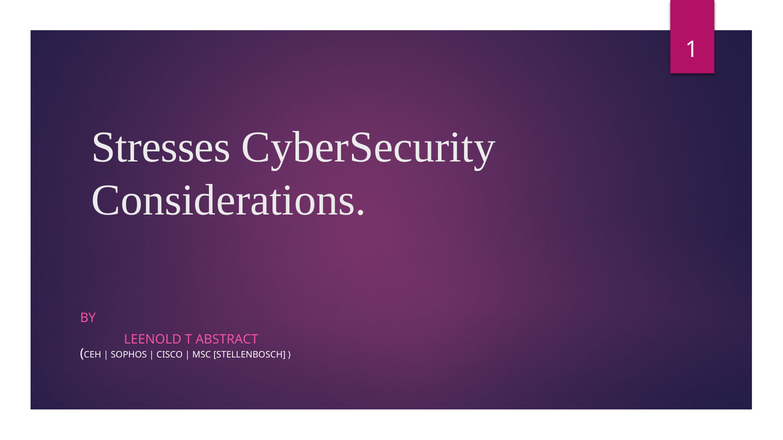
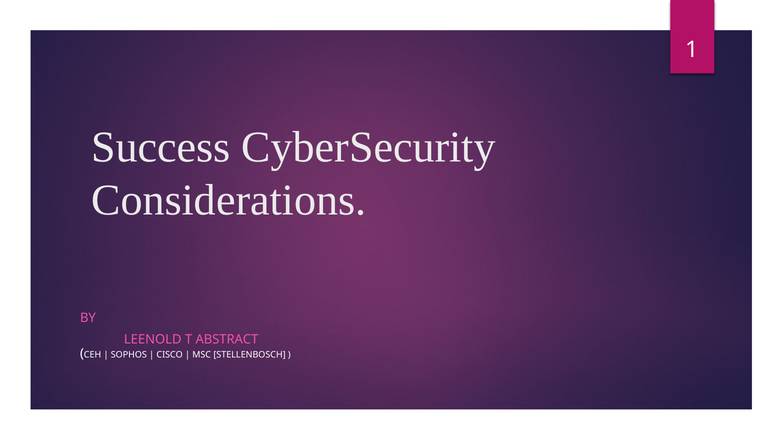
Stresses: Stresses -> Success
